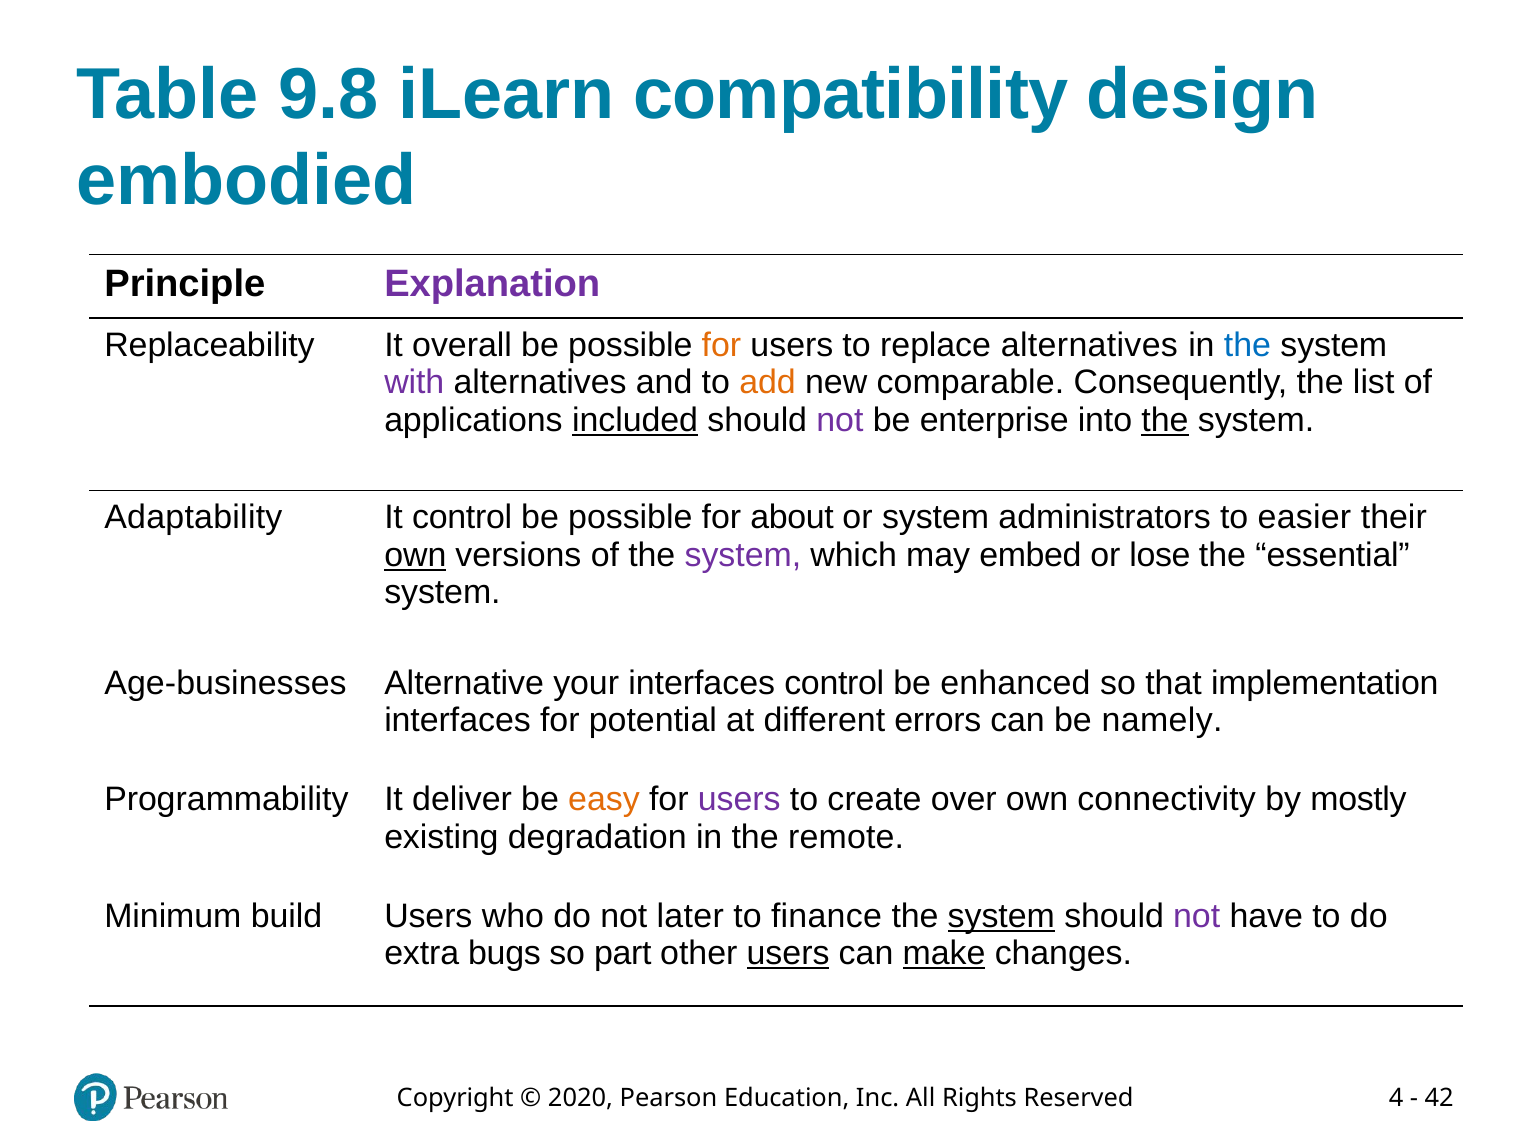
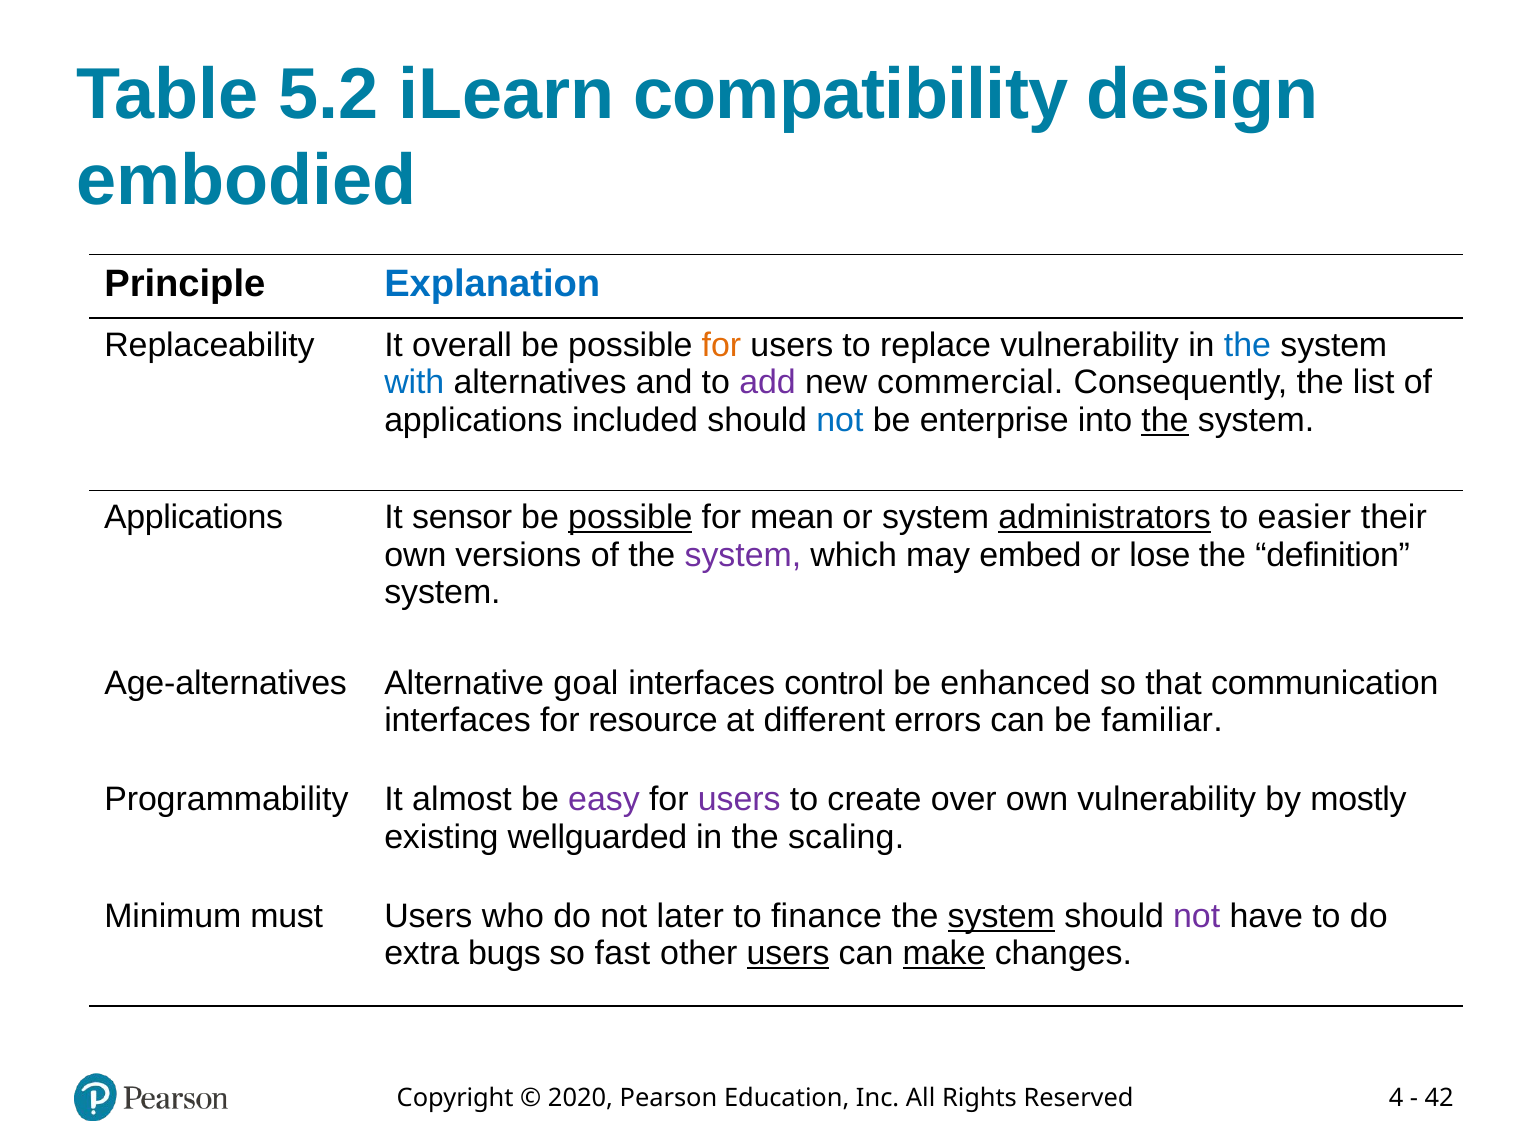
9.8: 9.8 -> 5.2
Explanation colour: purple -> blue
replace alternatives: alternatives -> vulnerability
with colour: purple -> blue
add colour: orange -> purple
comparable: comparable -> commercial
included underline: present -> none
not at (840, 420) colour: purple -> blue
Adaptability at (193, 518): Adaptability -> Applications
It control: control -> sensor
possible at (630, 518) underline: none -> present
about: about -> mean
administrators underline: none -> present
own at (415, 555) underline: present -> none
essential: essential -> definition
Age-businesses: Age-businesses -> Age-alternatives
your: your -> goal
implementation: implementation -> communication
potential: potential -> resource
namely: namely -> familiar
deliver: deliver -> almost
easy colour: orange -> purple
own connectivity: connectivity -> vulnerability
degradation: degradation -> wellguarded
remote: remote -> scaling
build: build -> must
part: part -> fast
